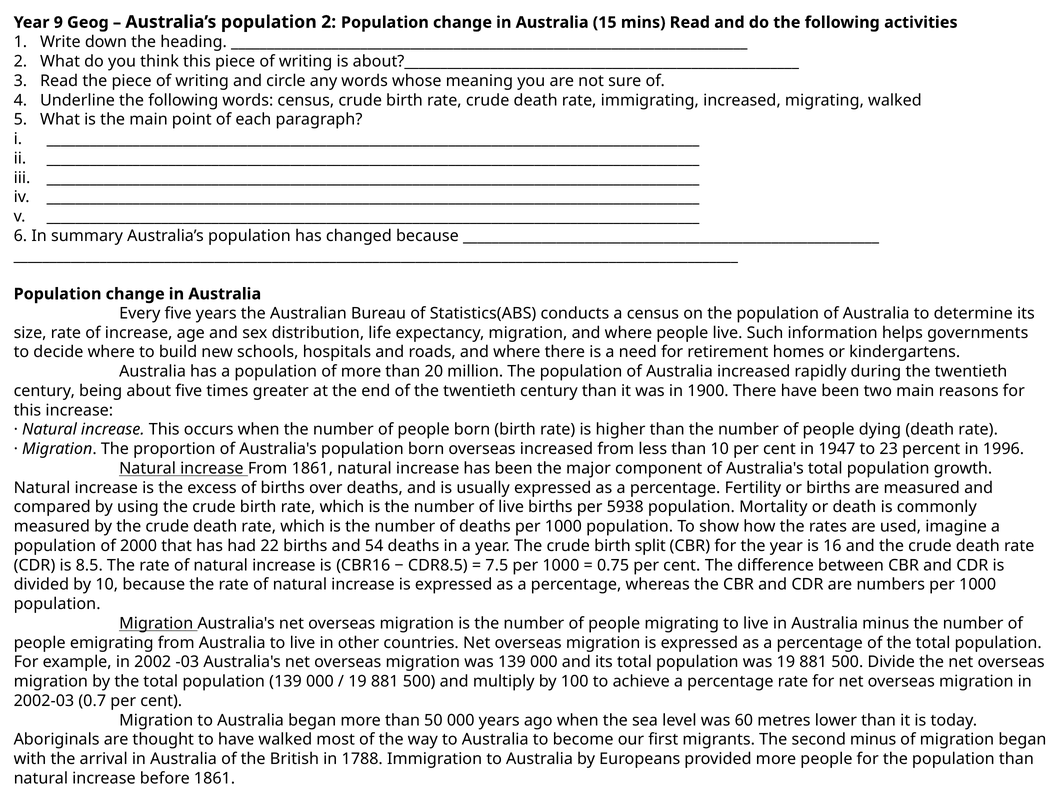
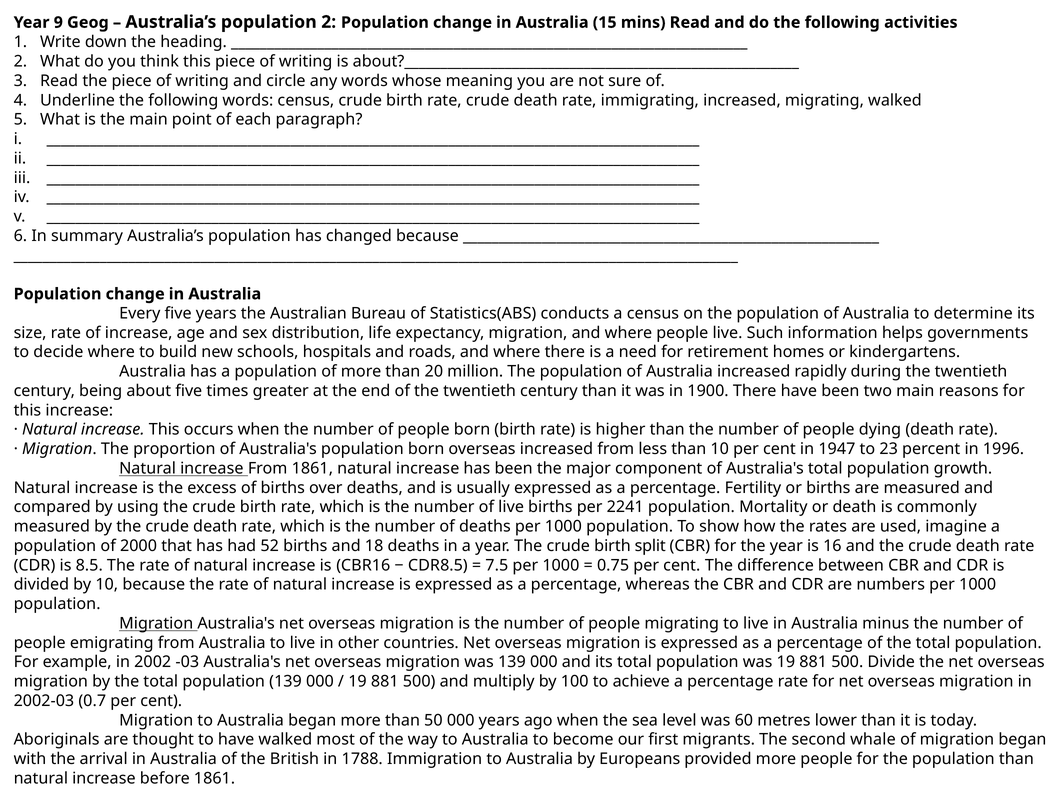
5938: 5938 -> 2241
22: 22 -> 52
54: 54 -> 18
second minus: minus -> whale
